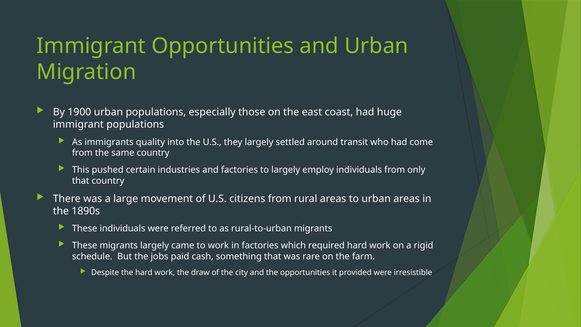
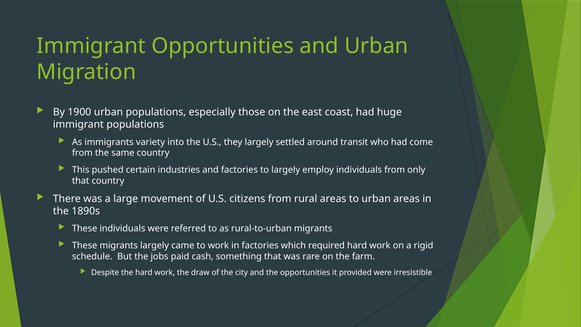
quality: quality -> variety
